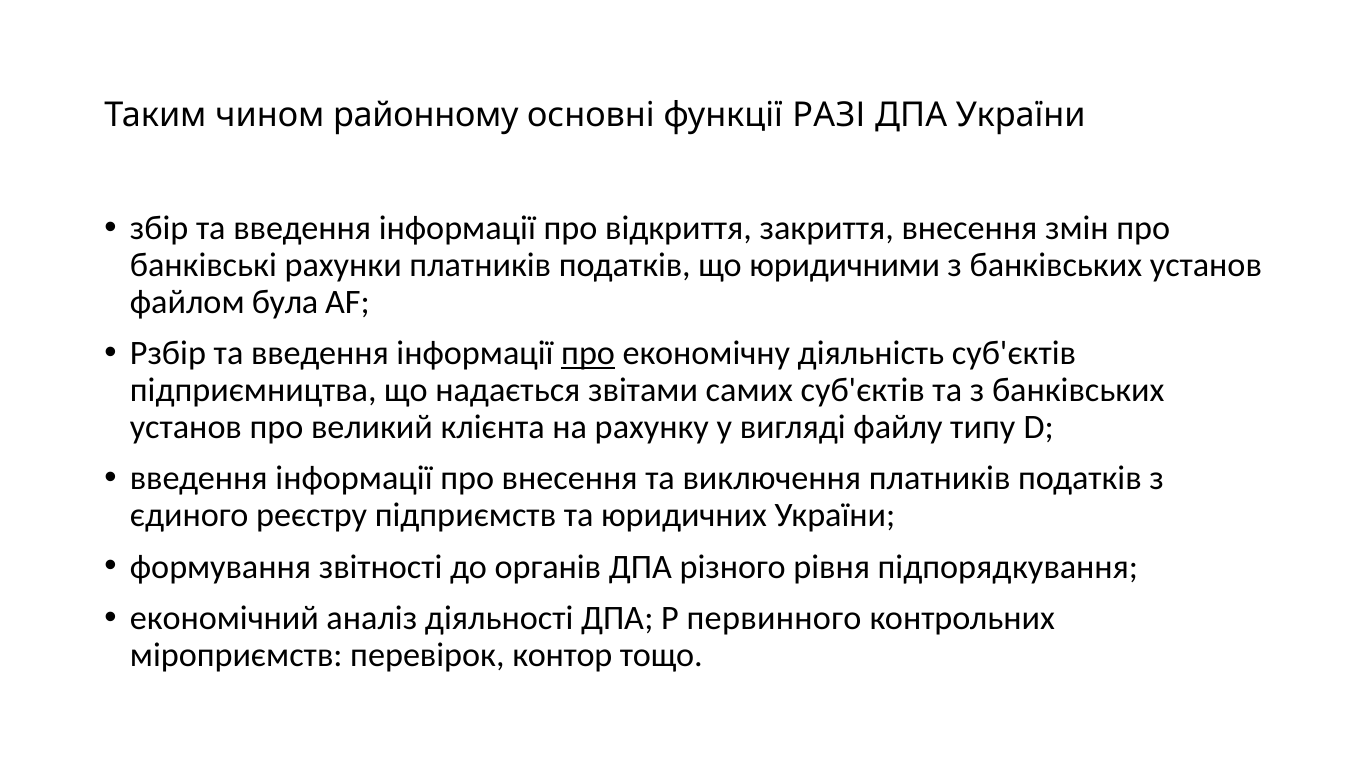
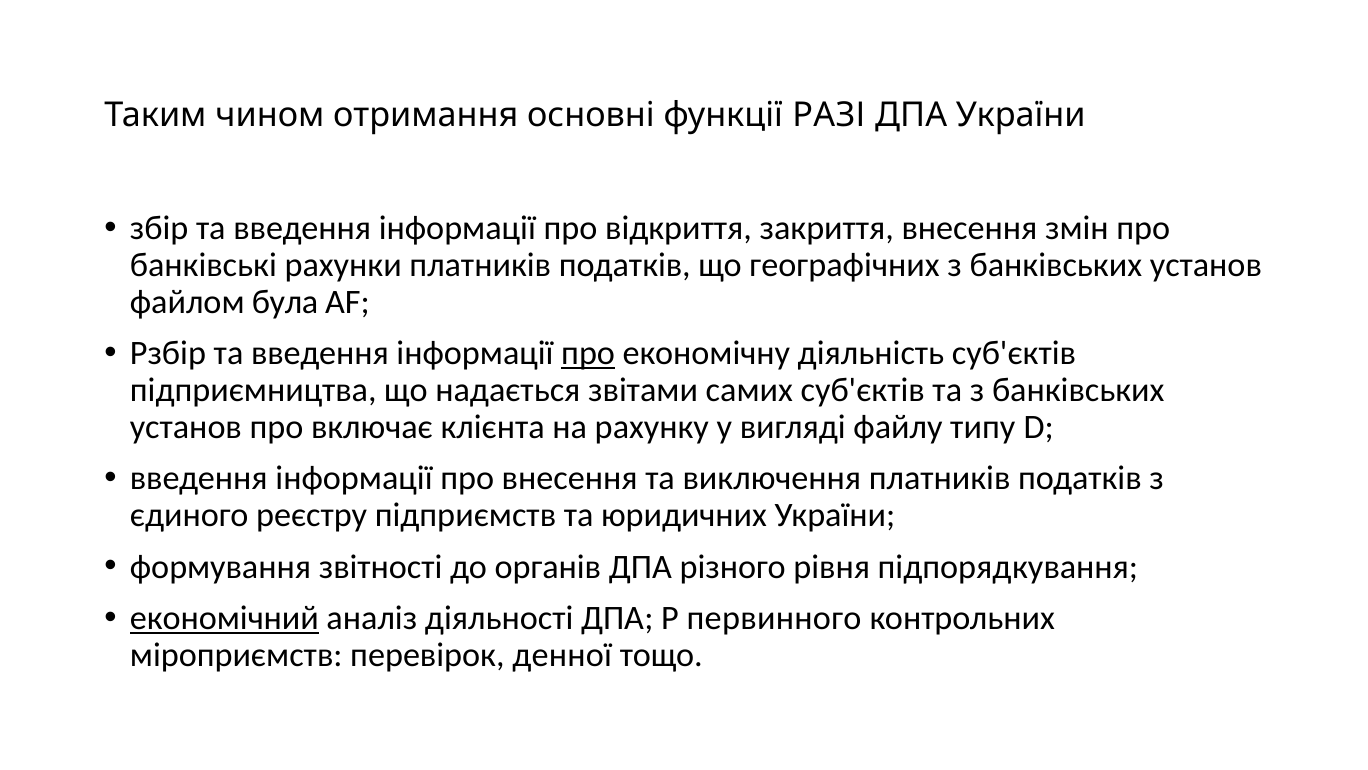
районному: районному -> отримання
юридичними: юридичними -> географічних
великий: великий -> включає
економічний underline: none -> present
контор: контор -> денної
